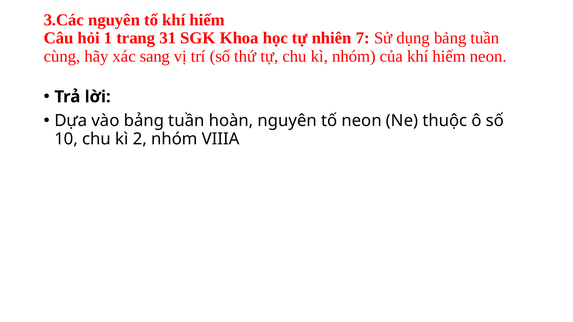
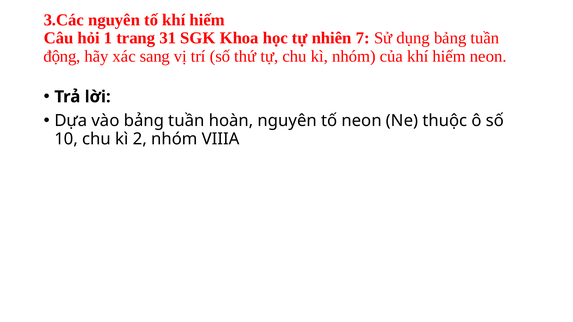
cùng: cùng -> động
